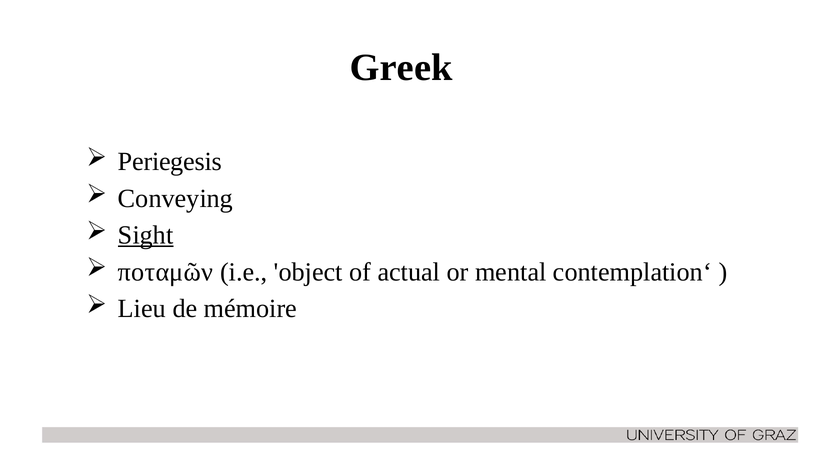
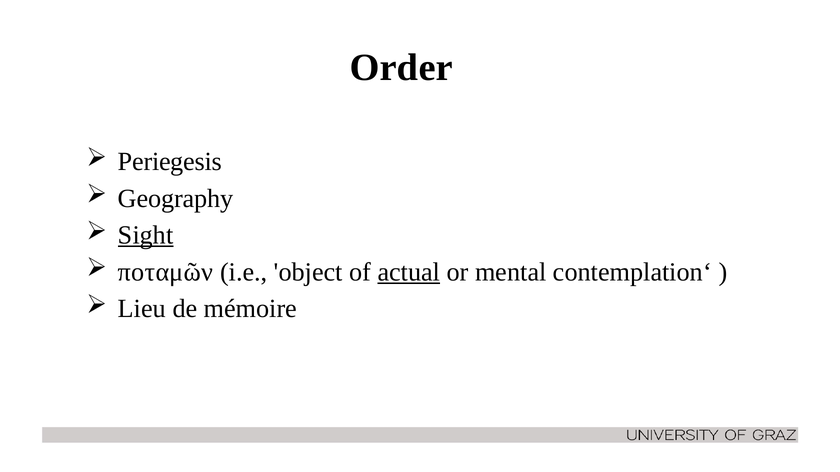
Greek: Greek -> Order
Conveying: Conveying -> Geography
actual underline: none -> present
